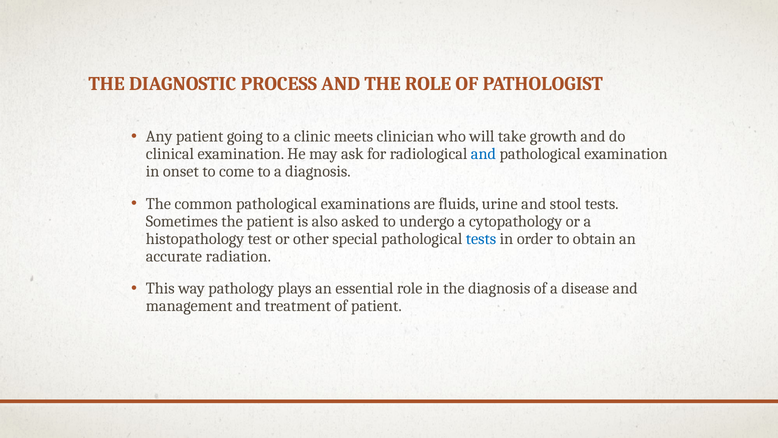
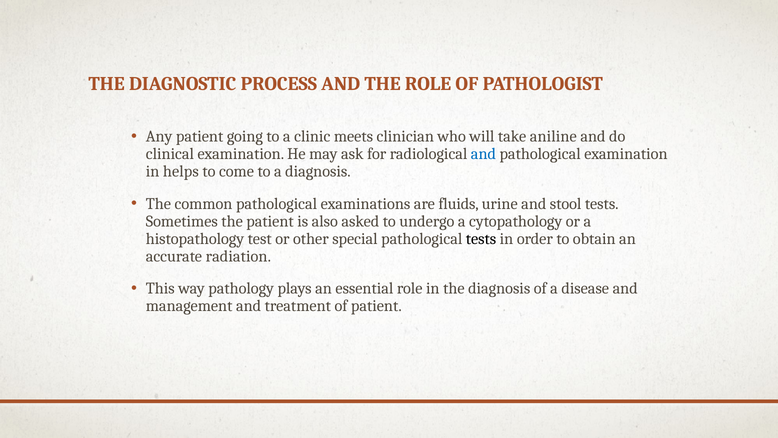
growth: growth -> aniline
onset: onset -> helps
tests at (481, 239) colour: blue -> black
